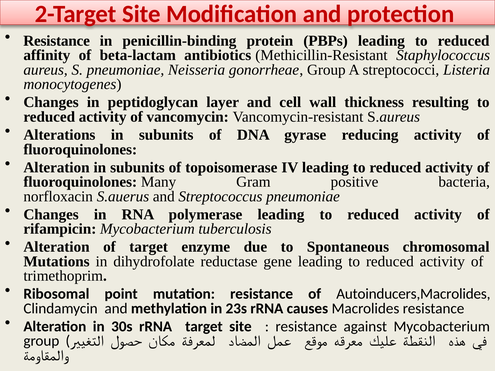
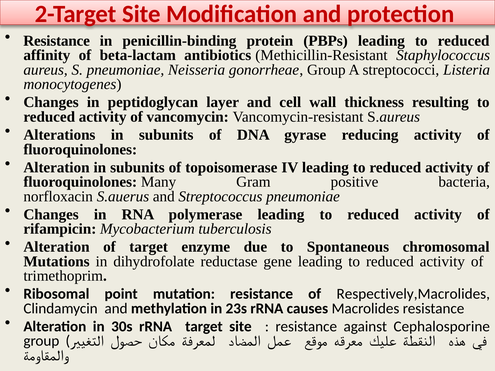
Autoinducers,Macrolides: Autoinducers,Macrolides -> Respectively,Macrolides
against Mycobacterium: Mycobacterium -> Cephalosporine
